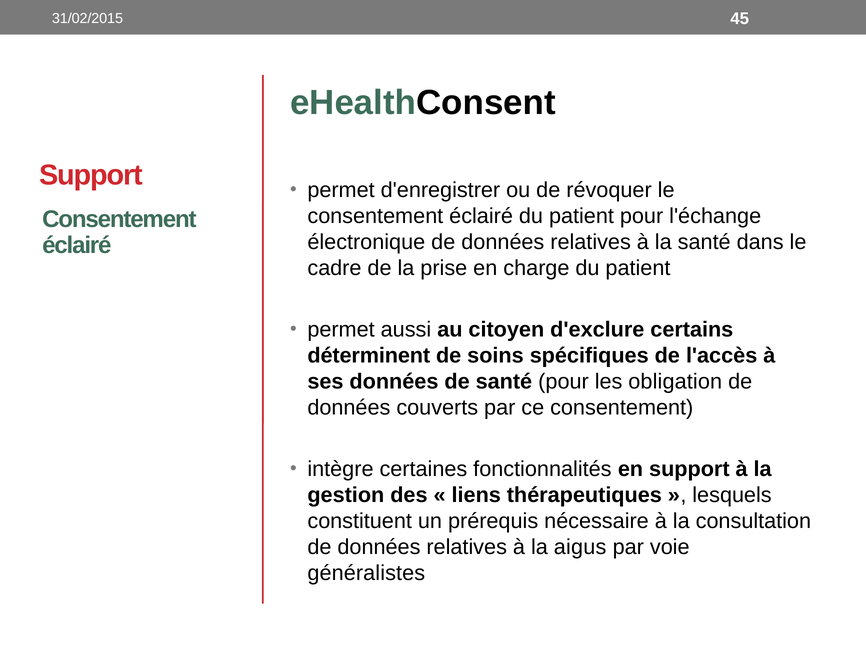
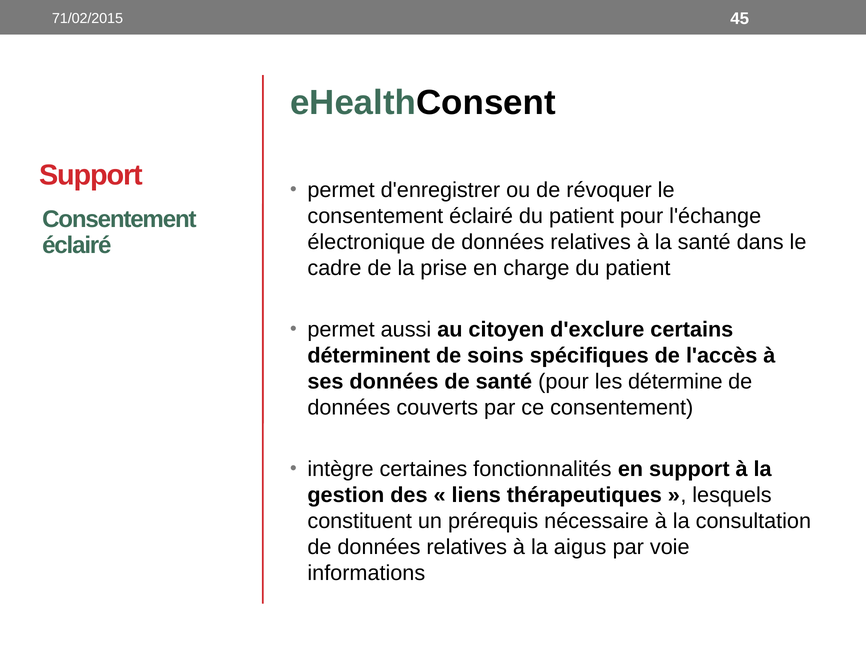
31/02/2015: 31/02/2015 -> 71/02/2015
obligation: obligation -> détermine
généralistes: généralistes -> informations
